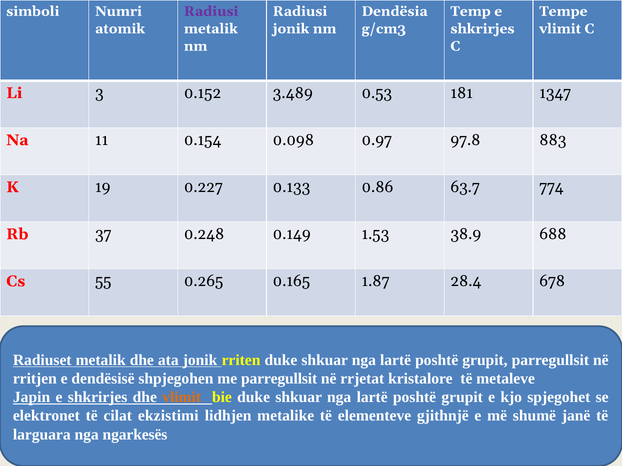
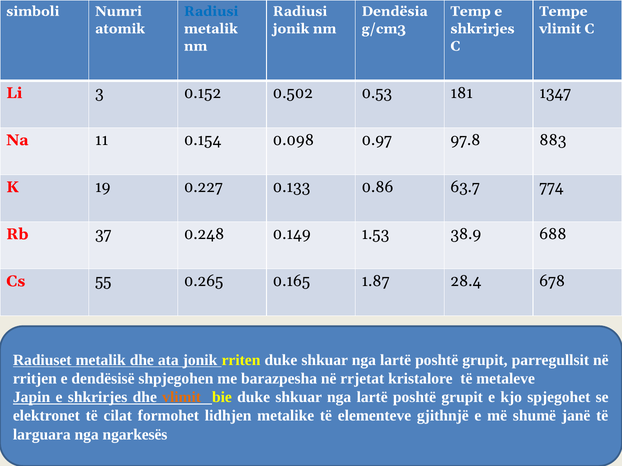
Radiusi at (211, 11) colour: purple -> blue
3.489: 3.489 -> 0.502
me parregullsit: parregullsit -> barazpesha
ekzistimi: ekzistimi -> formohet
